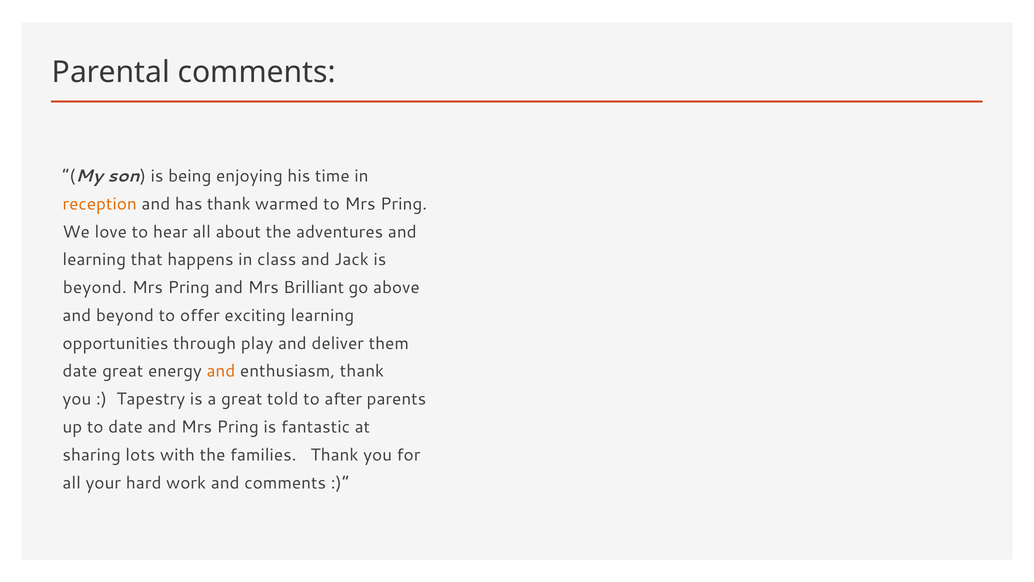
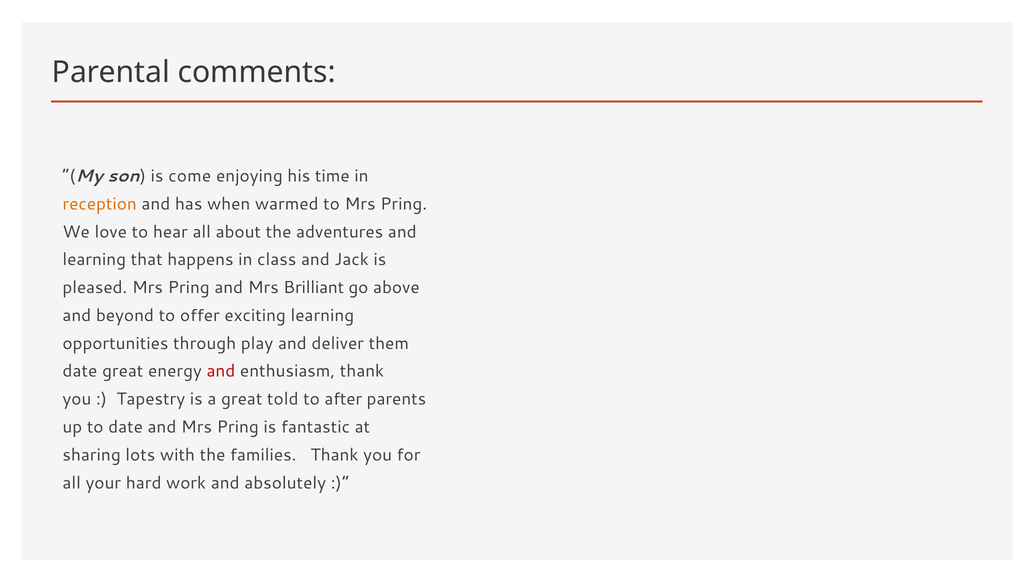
being: being -> come
has thank: thank -> when
beyond at (95, 287): beyond -> pleased
and at (221, 371) colour: orange -> red
and comments: comments -> absolutely
